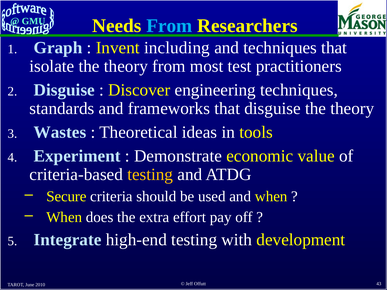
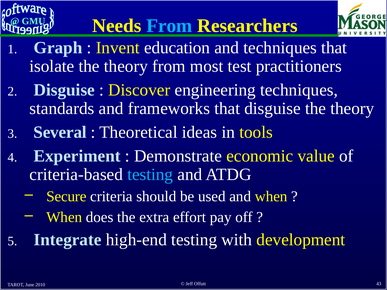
including: including -> education
Wastes: Wastes -> Several
testing at (150, 175) colour: yellow -> light blue
